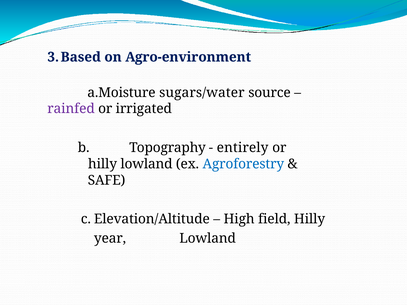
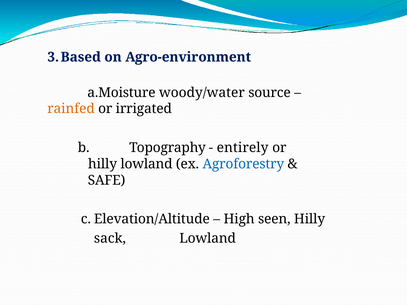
sugars/water: sugars/water -> woody/water
rainfed colour: purple -> orange
field: field -> seen
year: year -> sack
